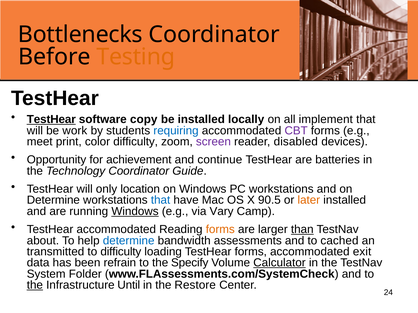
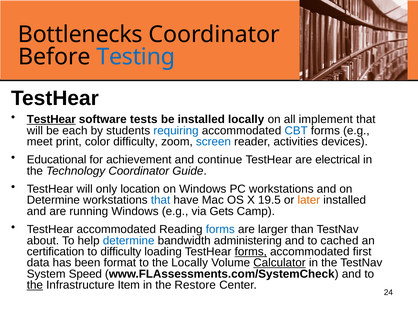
Testing colour: orange -> blue
copy: copy -> tests
work: work -> each
CBT colour: purple -> blue
screen colour: purple -> blue
disabled: disabled -> activities
Opportunity: Opportunity -> Educational
batteries: batteries -> electrical
90.5: 90.5 -> 19.5
Windows at (135, 212) underline: present -> none
Vary: Vary -> Gets
forms at (220, 230) colour: orange -> blue
than underline: present -> none
assessments: assessments -> administering
transmitted: transmitted -> certification
forms at (251, 252) underline: none -> present
exit: exit -> first
refrain: refrain -> format
the Specify: Specify -> Locally
Folder: Folder -> Speed
Until: Until -> Item
